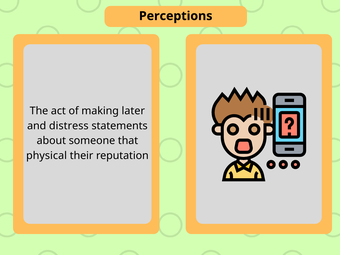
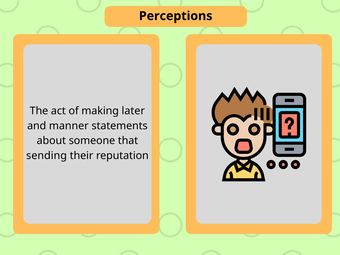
distress: distress -> manner
physical: physical -> sending
